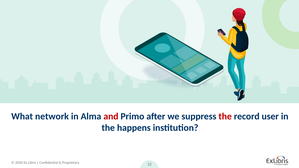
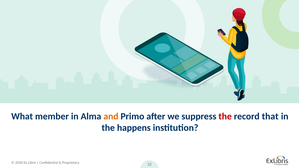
network: network -> member
and colour: red -> orange
user: user -> that
